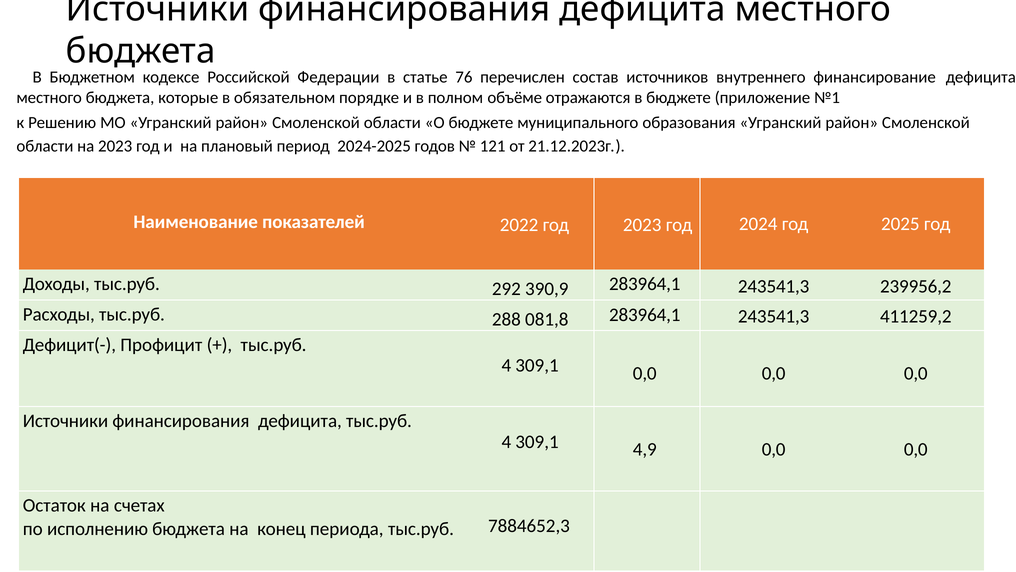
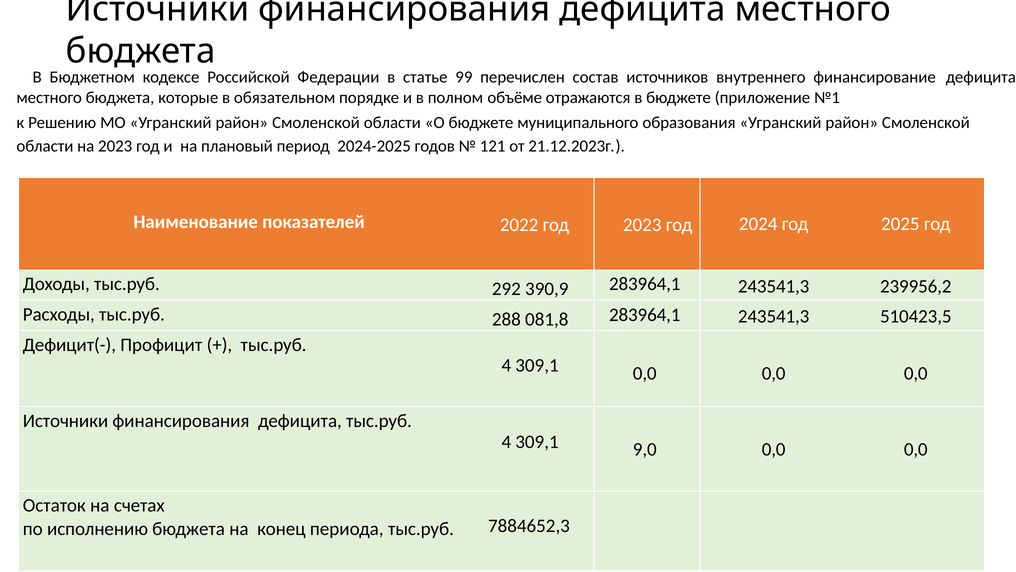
76: 76 -> 99
411259,2: 411259,2 -> 510423,5
4,9: 4,9 -> 9,0
